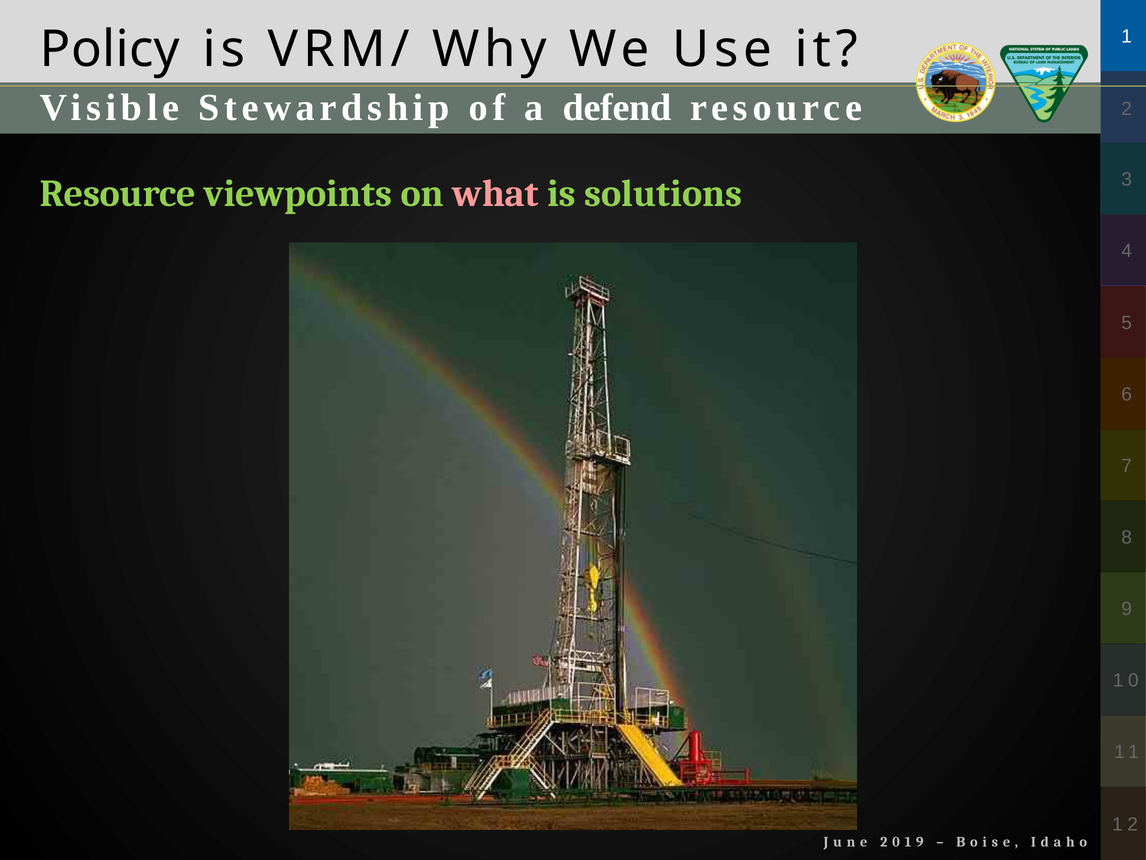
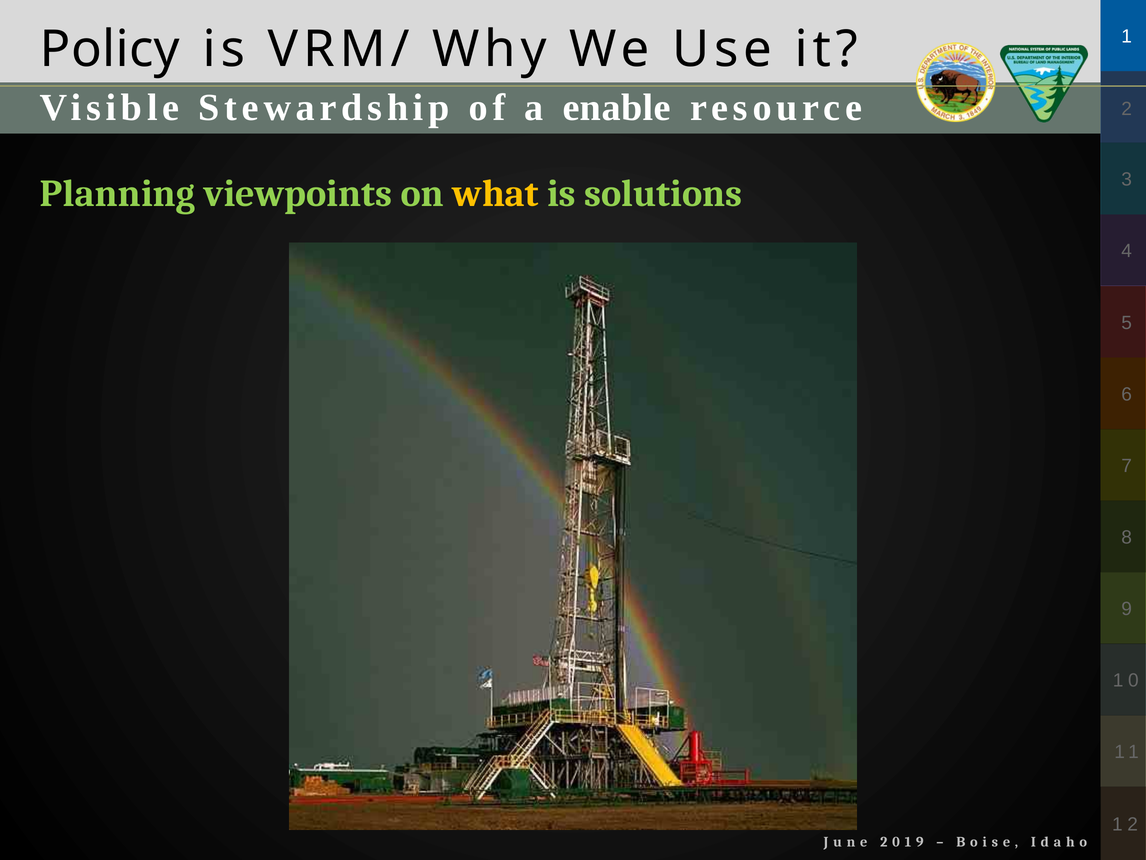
defend: defend -> enable
Resource at (118, 194): Resource -> Planning
what colour: pink -> yellow
